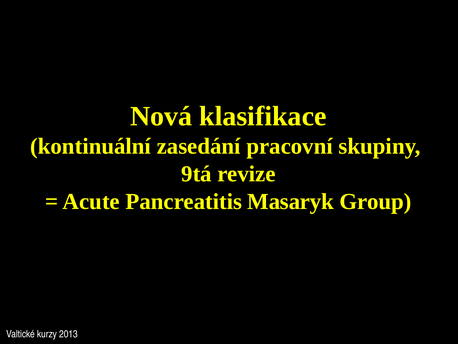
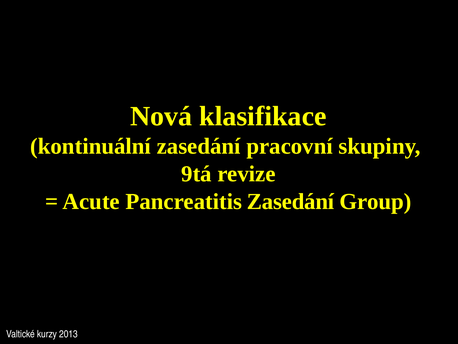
Pancreatitis Masaryk: Masaryk -> Zasedání
